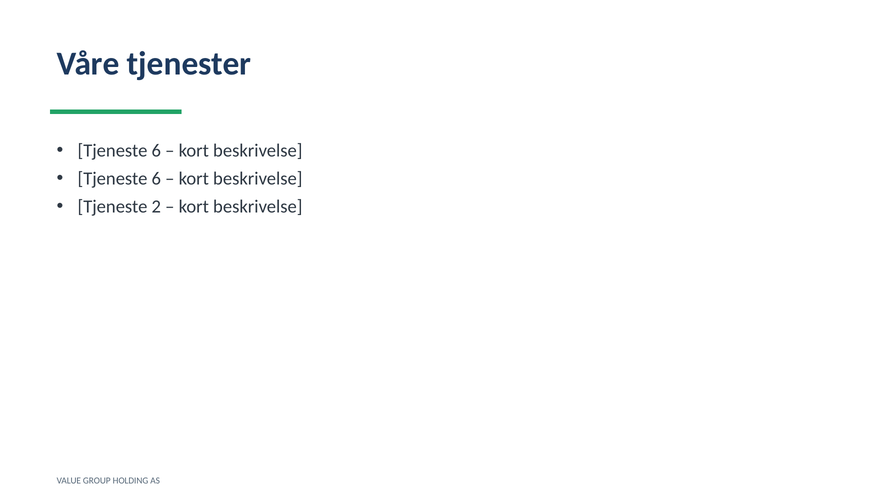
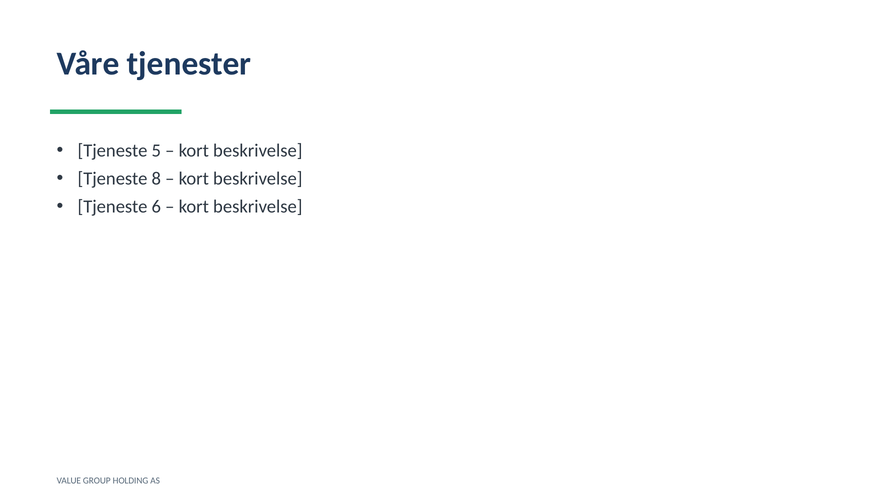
6 at (156, 151): 6 -> 5
6 at (156, 179): 6 -> 8
2: 2 -> 6
